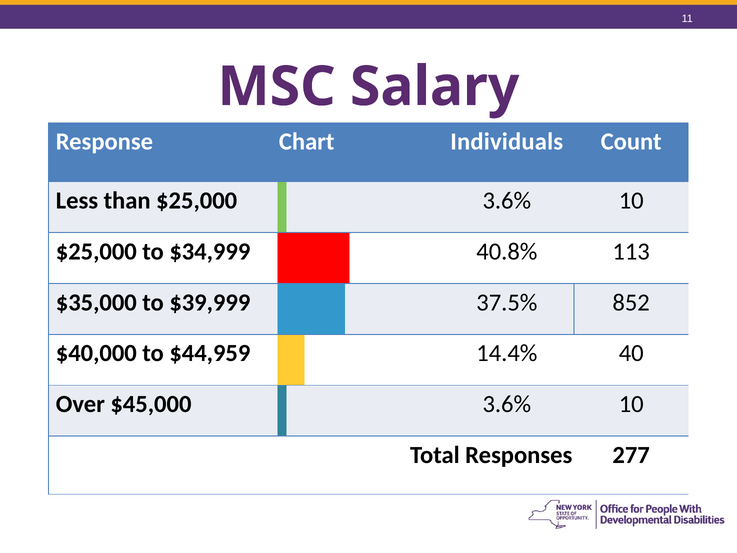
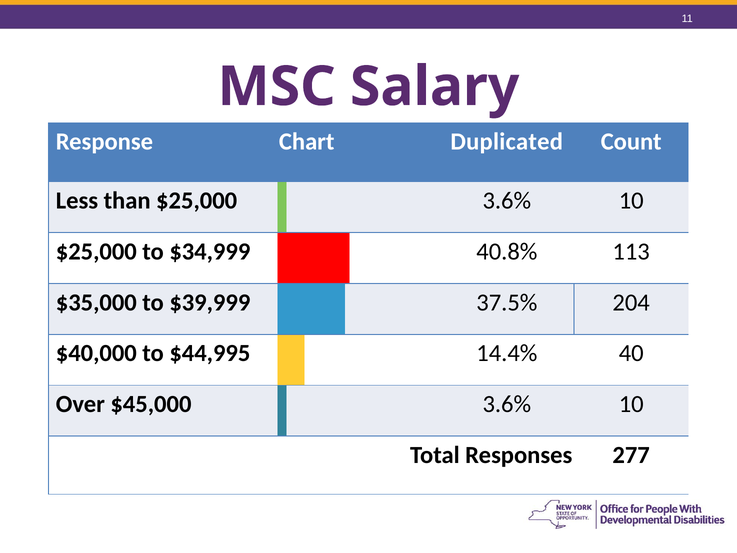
Individuals: Individuals -> Duplicated
852: 852 -> 204
$44,959: $44,959 -> $44,995
